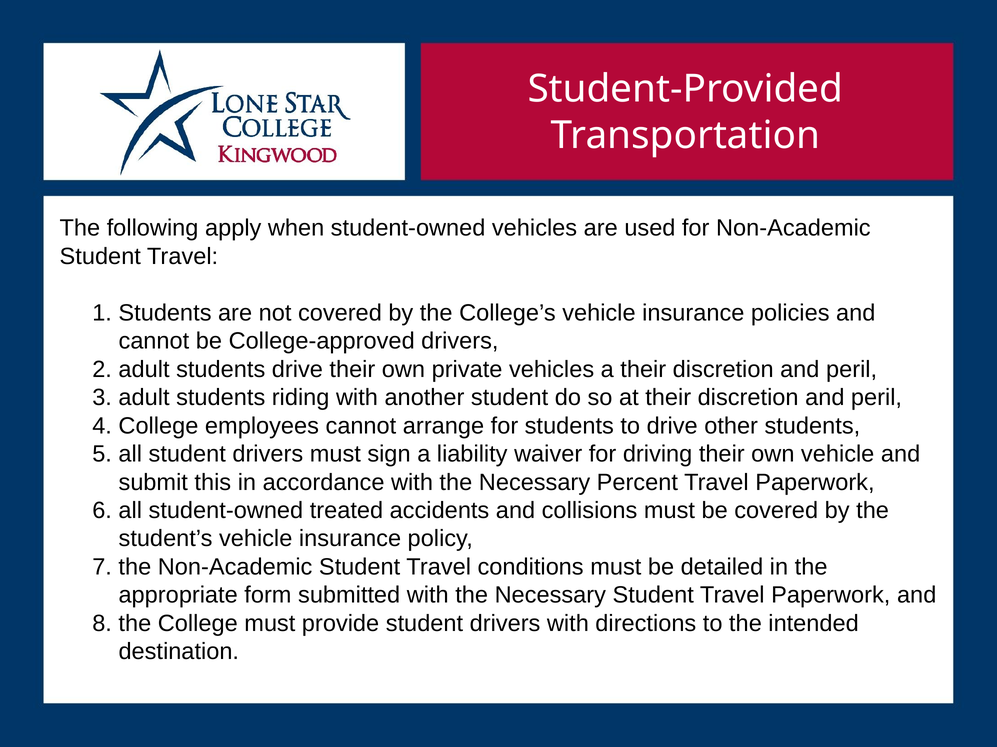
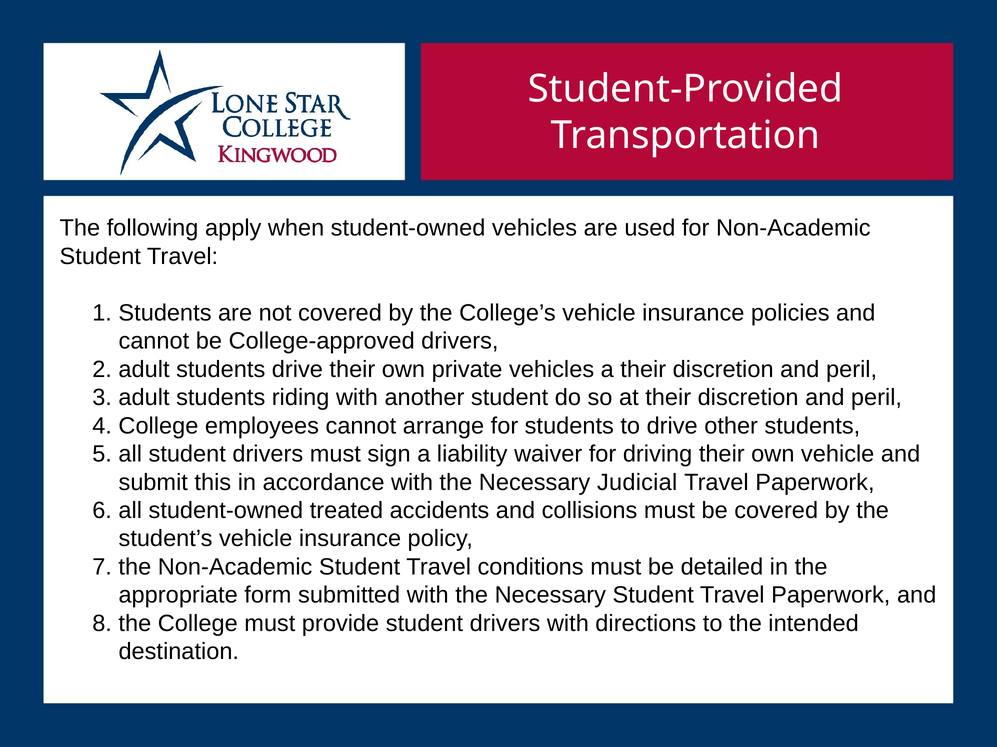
Percent: Percent -> Judicial
